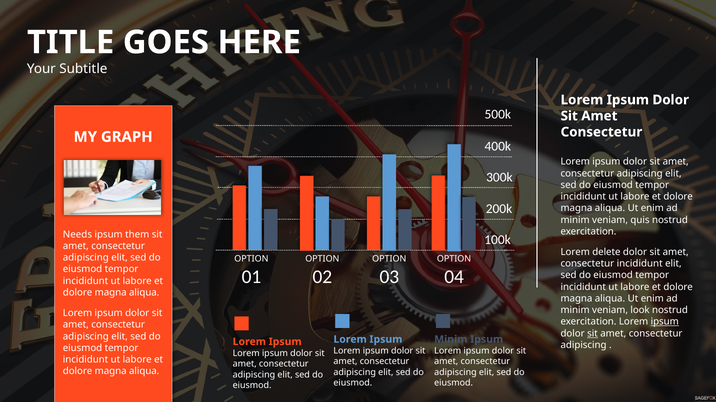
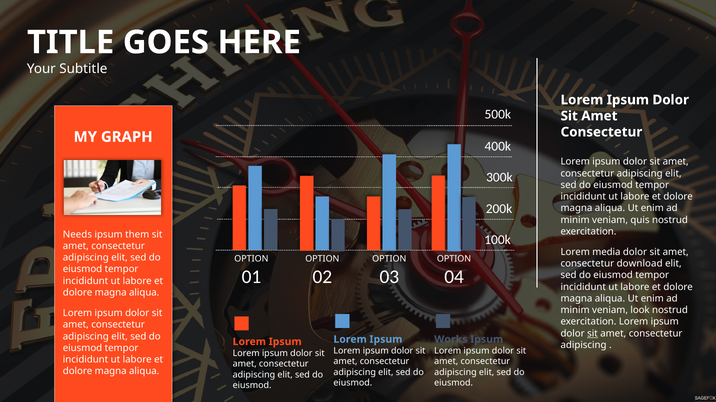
delete: delete -> media
consectetur incididunt: incididunt -> download
ipsum at (665, 322) underline: present -> none
Minim at (451, 340): Minim -> Works
